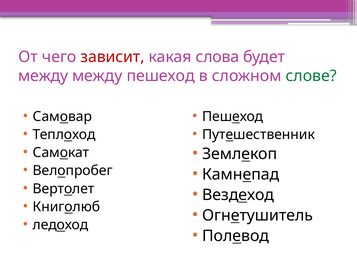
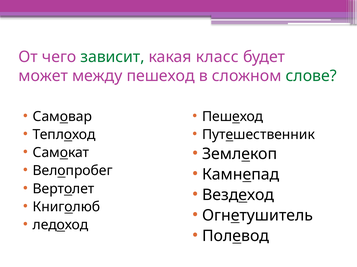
зависит colour: red -> green
слова: слова -> класс
между at (43, 76): между -> может
